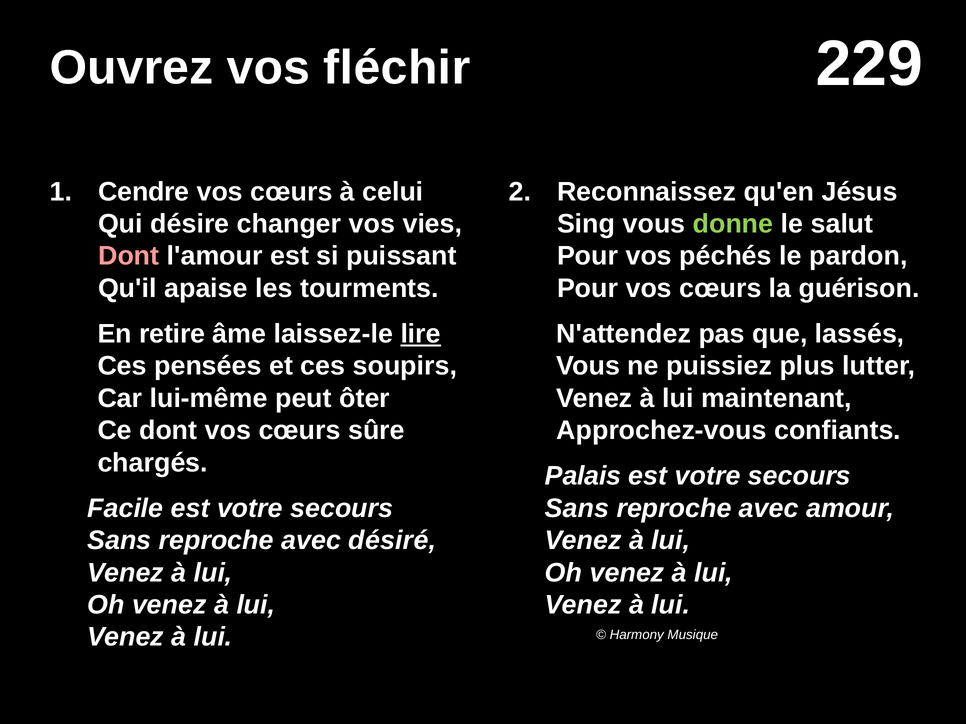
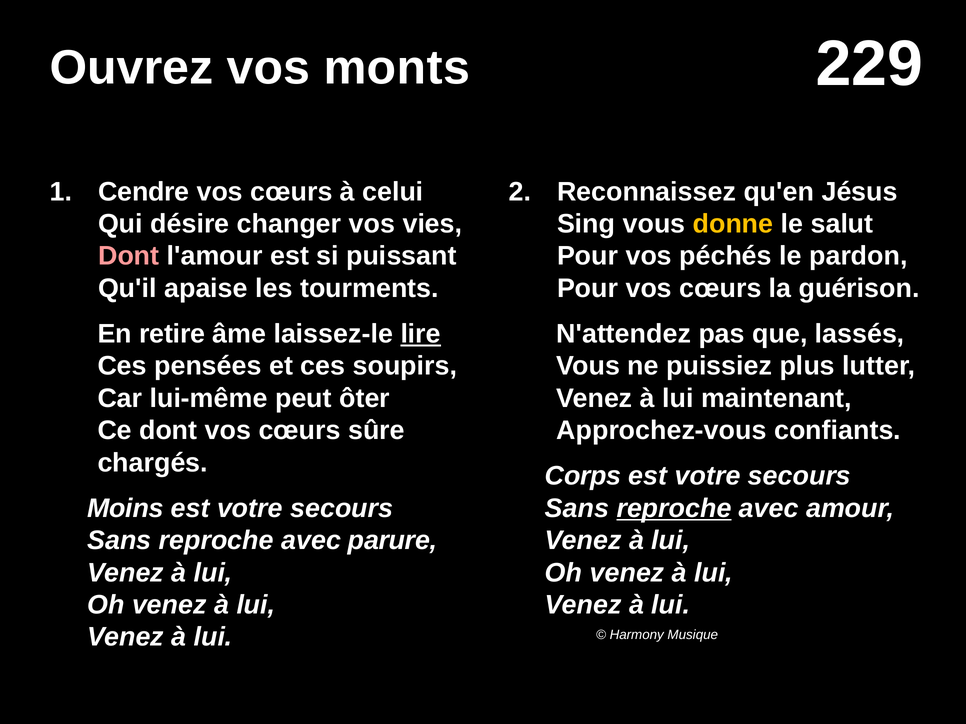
fléchir: fléchir -> monts
donne colour: light green -> yellow
Palais: Palais -> Corps
Facile: Facile -> Moins
reproche at (674, 509) underline: none -> present
désiré: désiré -> parure
